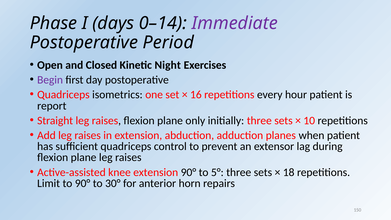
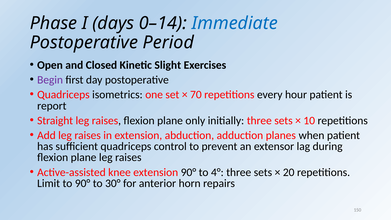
Immediate colour: purple -> blue
Night: Night -> Slight
16: 16 -> 70
5°: 5° -> 4°
18: 18 -> 20
